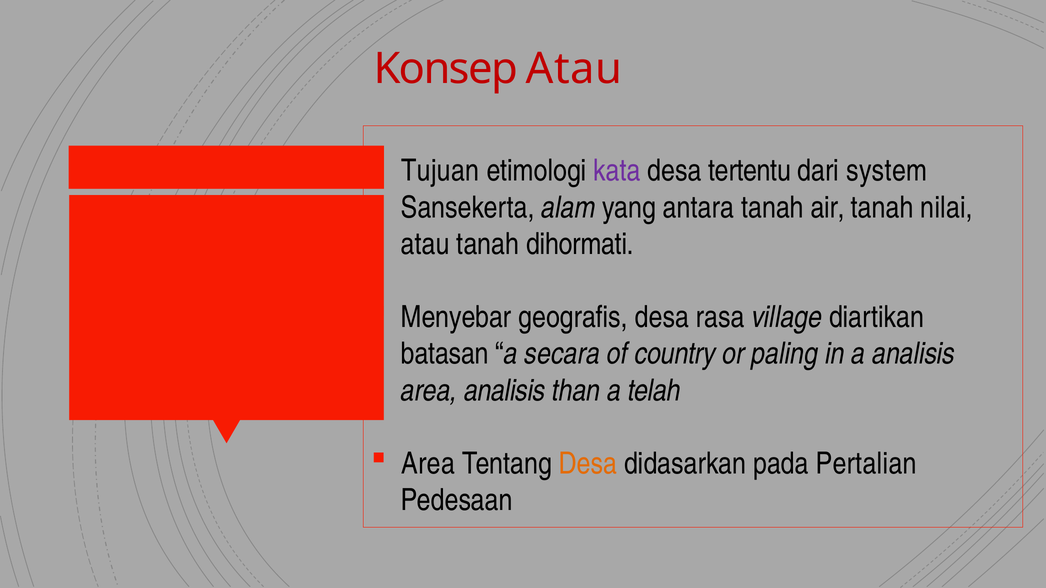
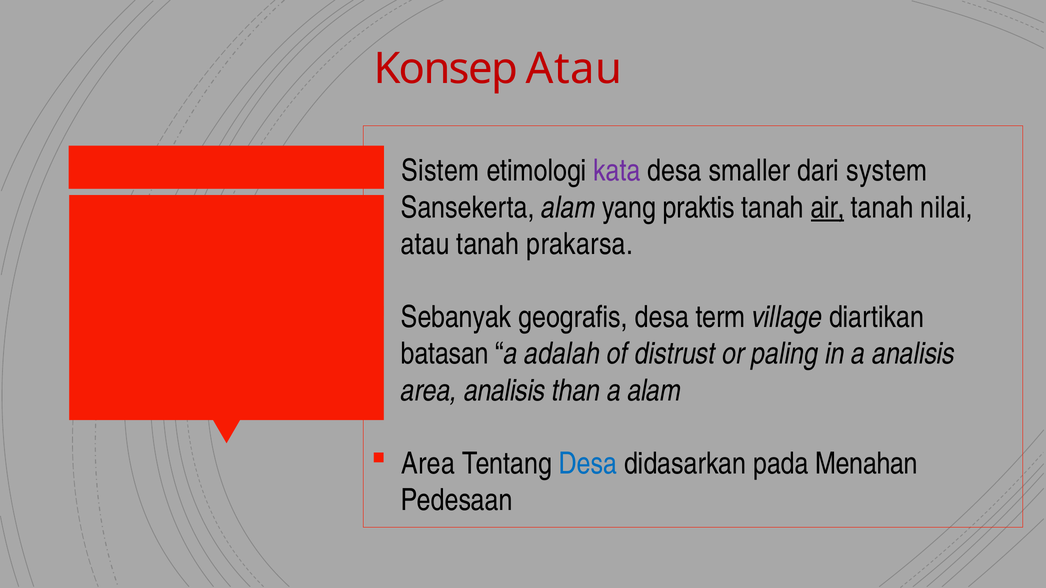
Tujuan: Tujuan -> Sistem
tertentu: tertentu -> smaller
antara: antara -> praktis
air underline: none -> present
dihormati: dihormati -> prakarsa
Menyebar: Menyebar -> Sebanyak
rasa: rasa -> term
secara: secara -> adalah
country: country -> distrust
a telah: telah -> alam
Desa at (588, 464) colour: orange -> blue
Pertalian: Pertalian -> Menahan
